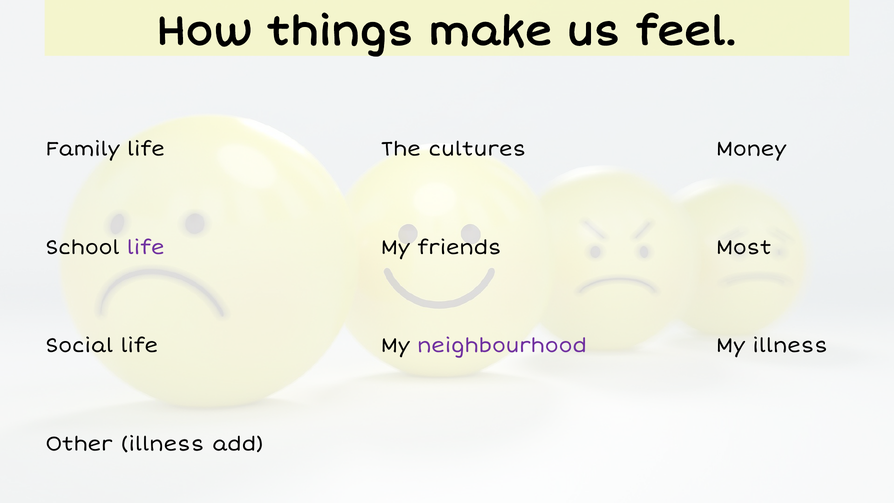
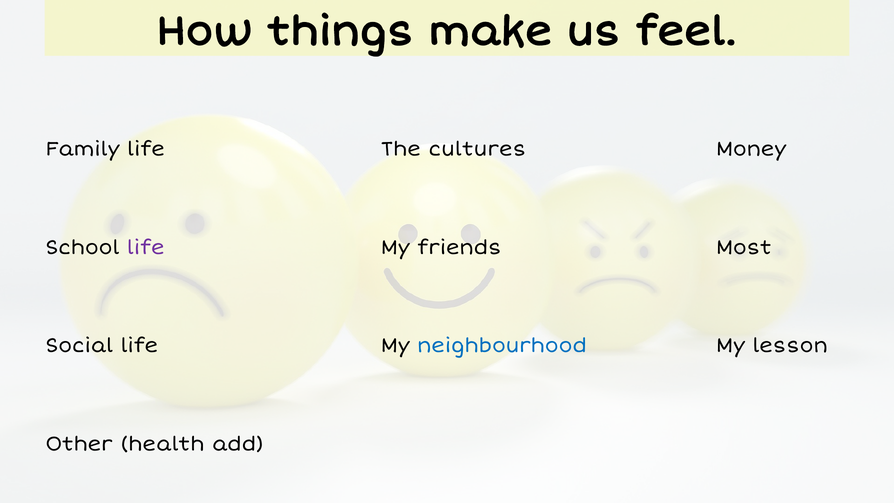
neighbourhood colour: purple -> blue
My illness: illness -> lesson
Other illness: illness -> health
